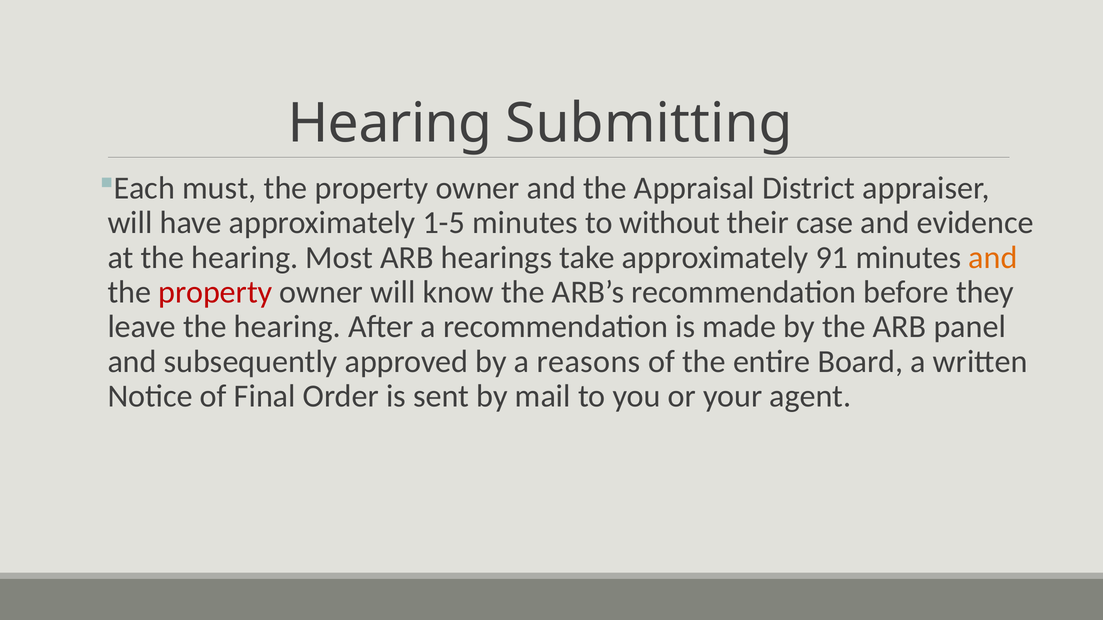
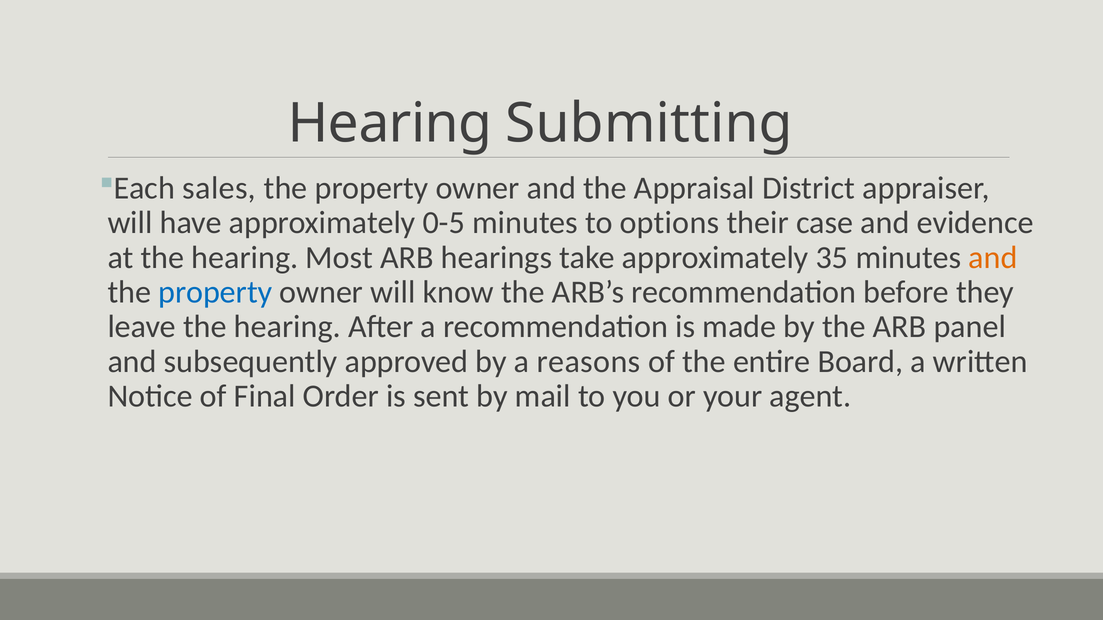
must: must -> sales
1-5: 1-5 -> 0-5
without: without -> options
91: 91 -> 35
property at (215, 292) colour: red -> blue
